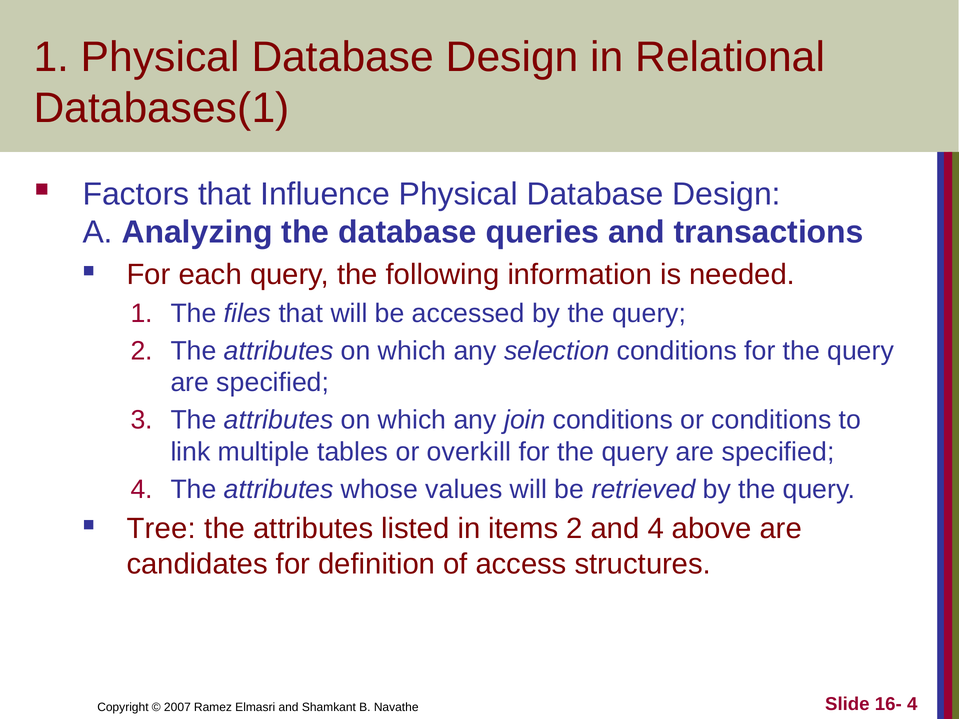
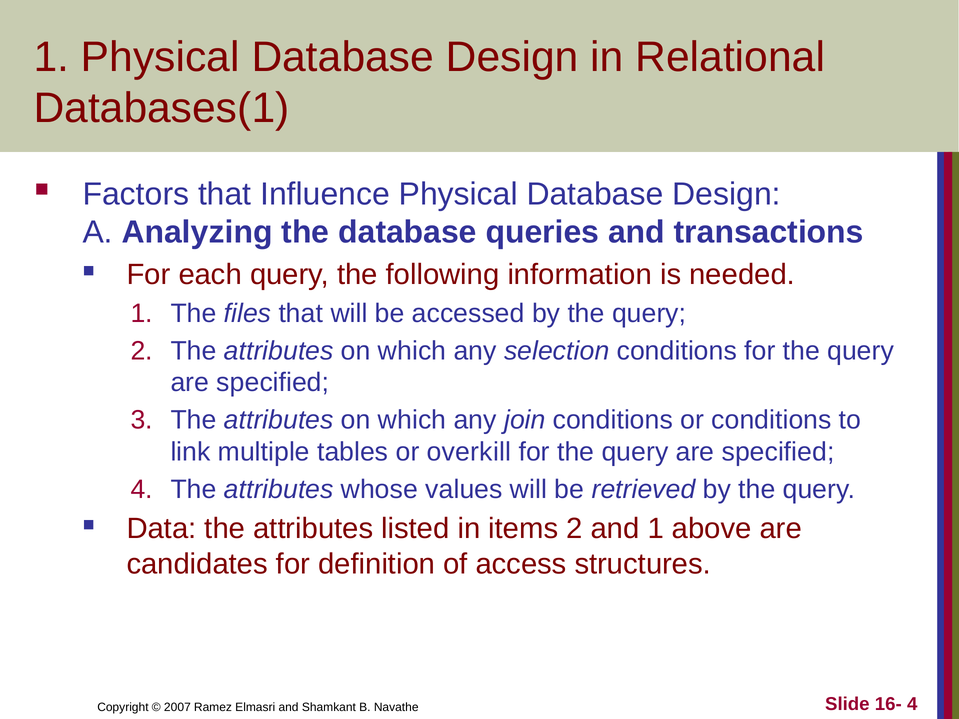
Tree: Tree -> Data
and 4: 4 -> 1
